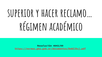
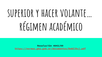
reclamo…: reclamo… -> volante…
